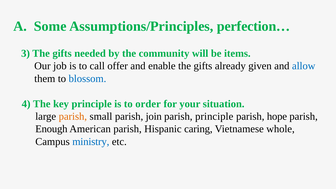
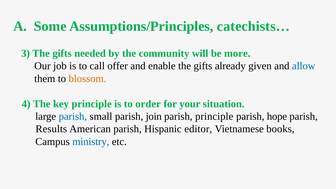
perfection…: perfection… -> catechists…
items: items -> more
blossom colour: blue -> orange
parish at (73, 116) colour: orange -> blue
Enough: Enough -> Results
caring: caring -> editor
whole: whole -> books
